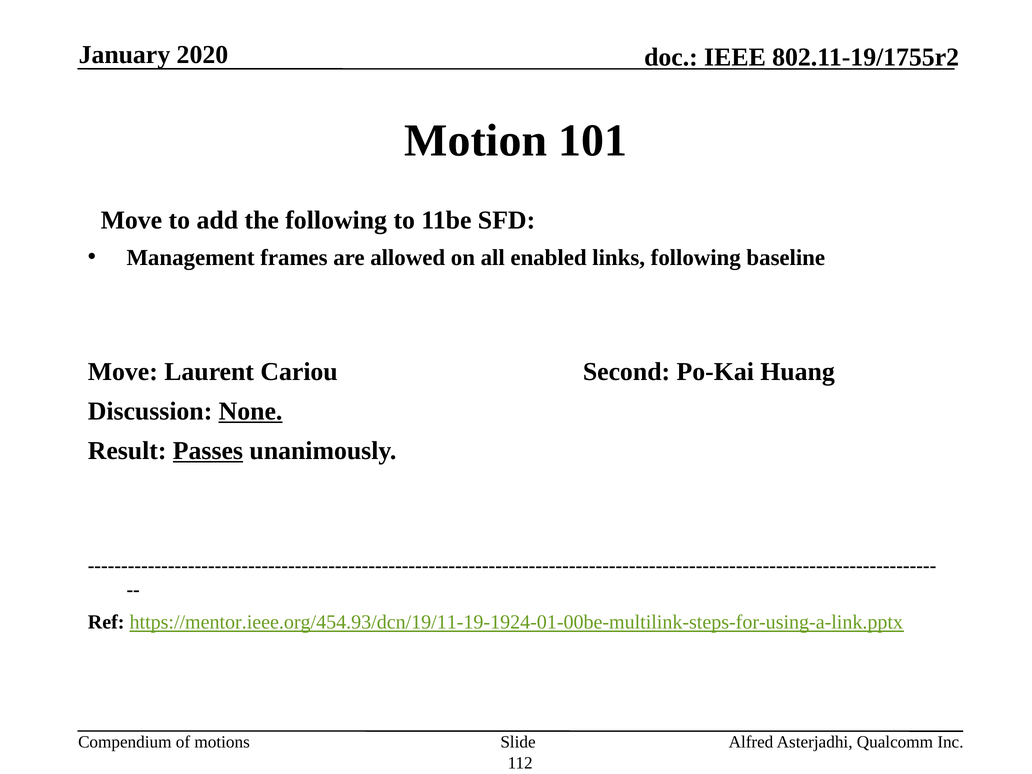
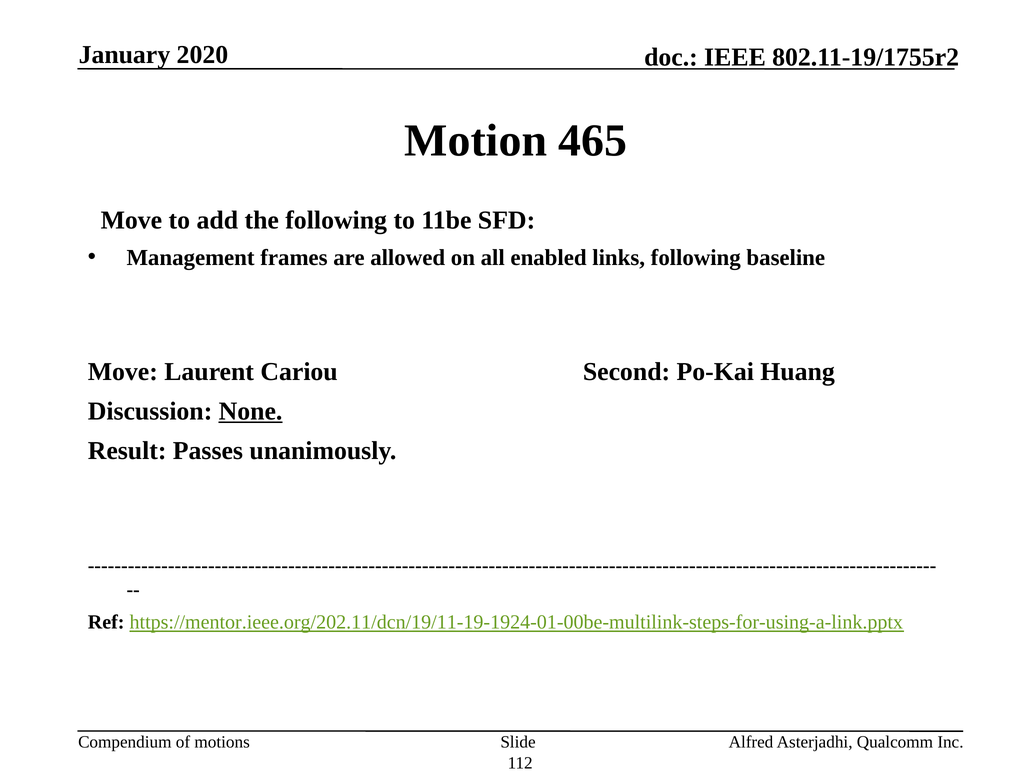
101: 101 -> 465
Passes underline: present -> none
https://mentor.ieee.org/454.93/dcn/19/11-19-1924-01-00be-multilink-steps-for-using-a-link.pptx: https://mentor.ieee.org/454.93/dcn/19/11-19-1924-01-00be-multilink-steps-for-using-a-link.pptx -> https://mentor.ieee.org/202.11/dcn/19/11-19-1924-01-00be-multilink-steps-for-using-a-link.pptx
